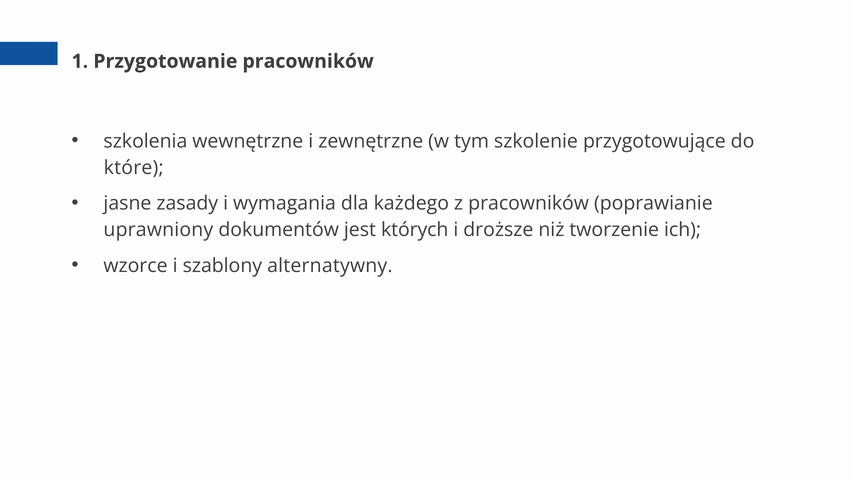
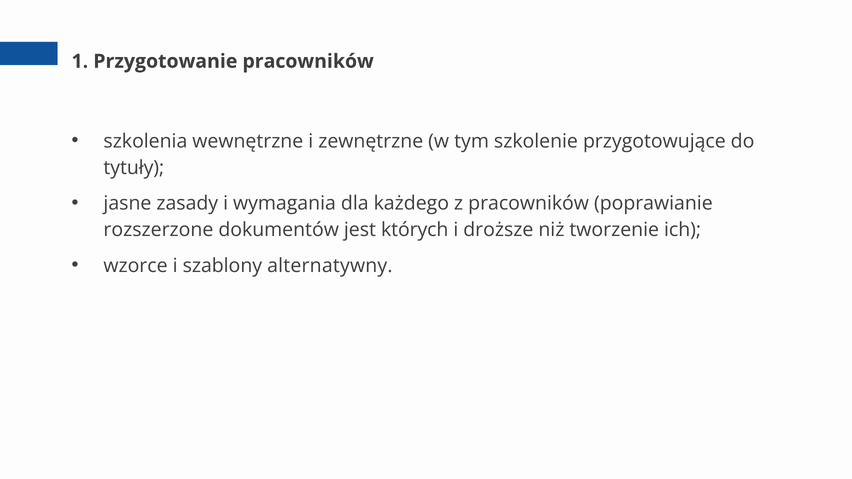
które: które -> tytuły
uprawniony: uprawniony -> rozszerzone
